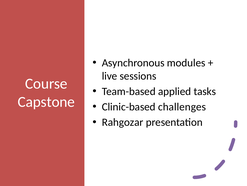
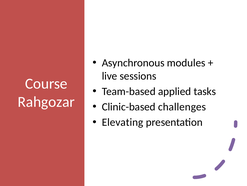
Capstone: Capstone -> Rahgozar
Rahgozar: Rahgozar -> Elevating
